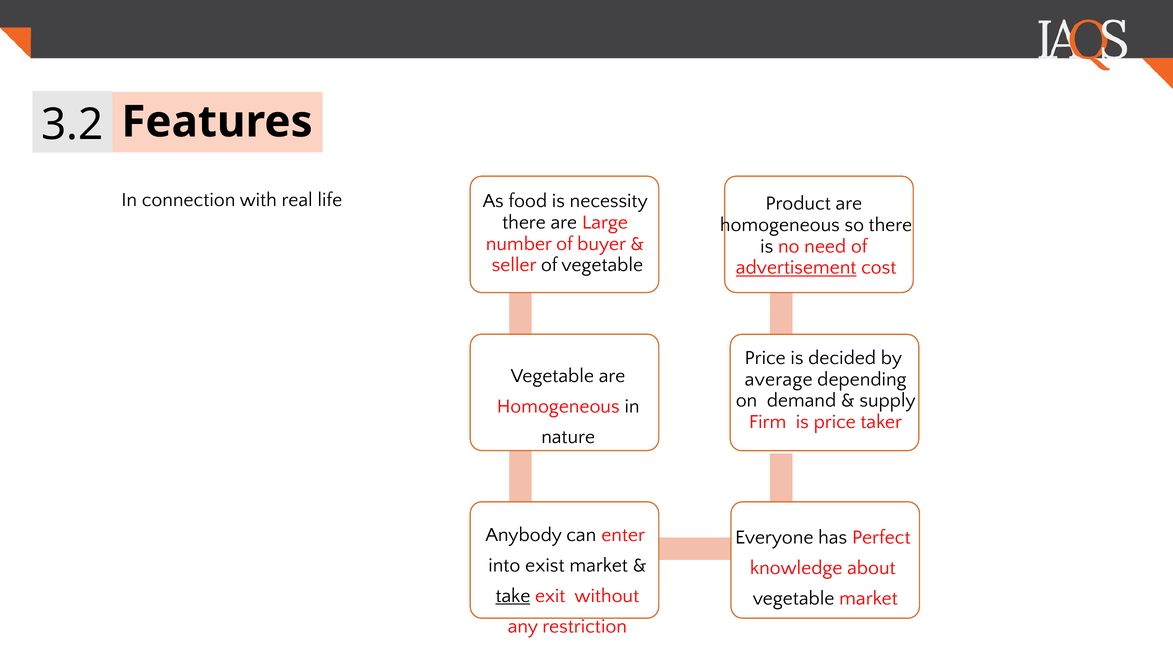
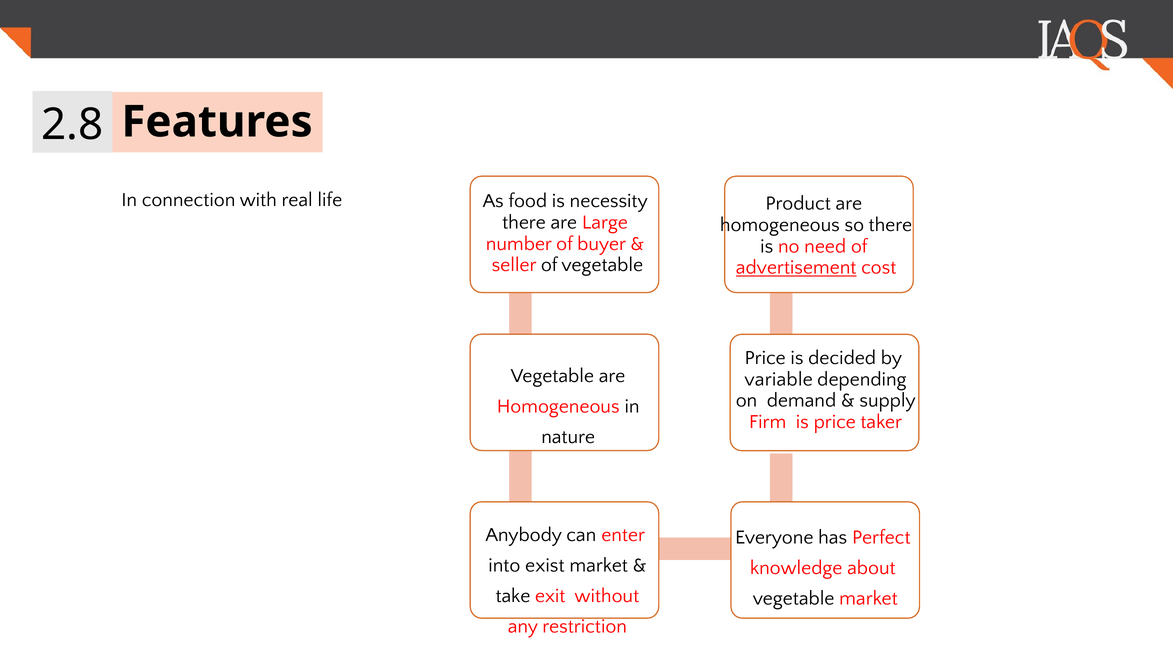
3.2: 3.2 -> 2.8
average: average -> variable
take underline: present -> none
